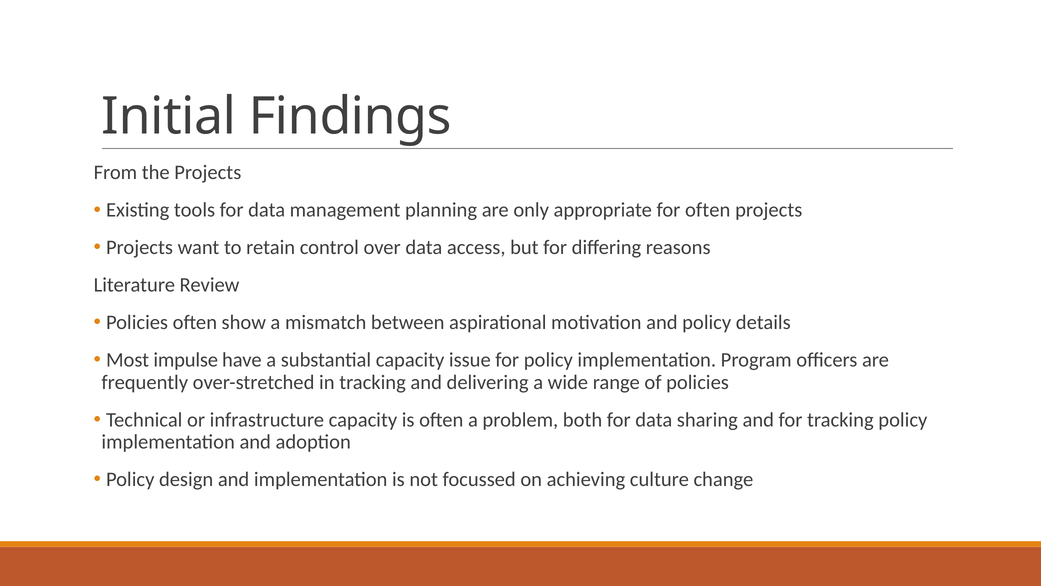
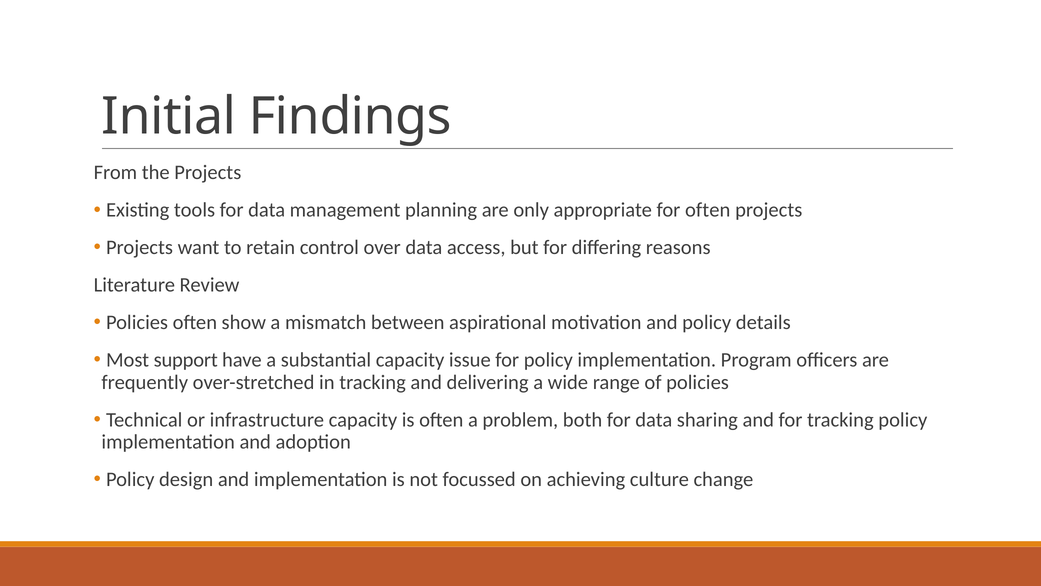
impulse: impulse -> support
